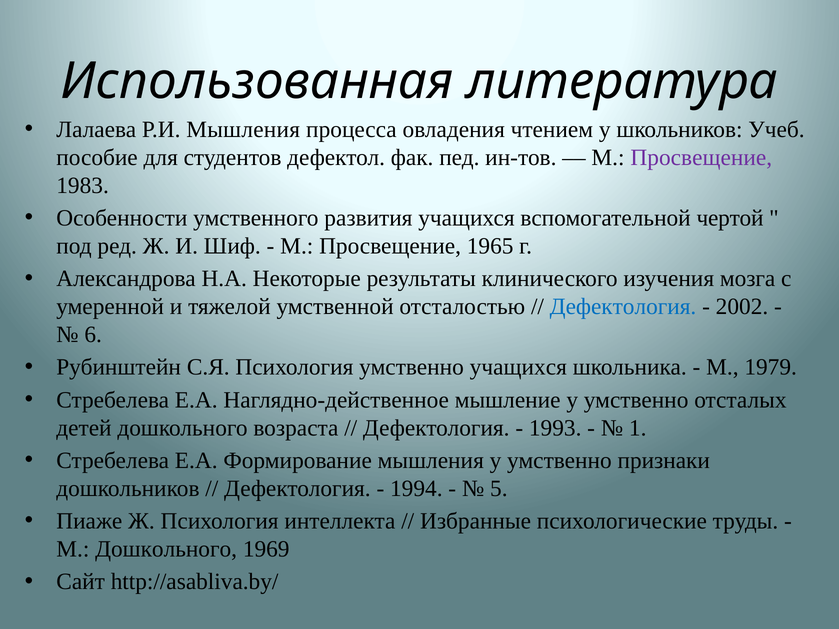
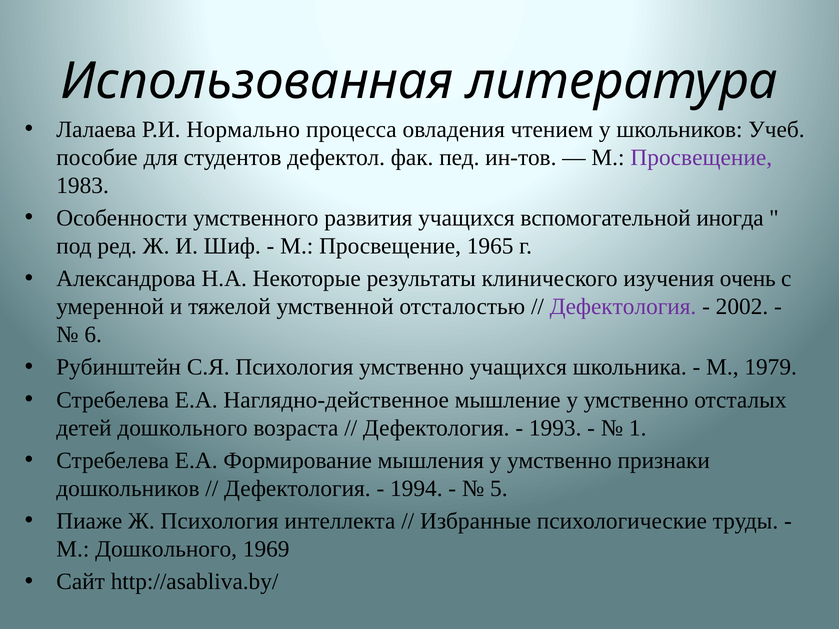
Р.И Мышления: Мышления -> Нормально
чертой: чертой -> иногда
мозга: мозга -> очень
Дефектология at (623, 307) colour: blue -> purple
